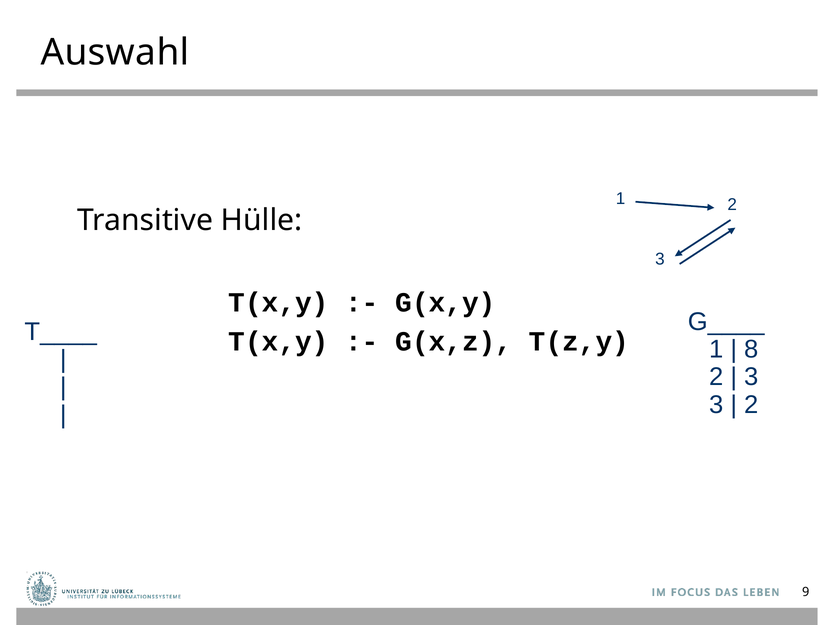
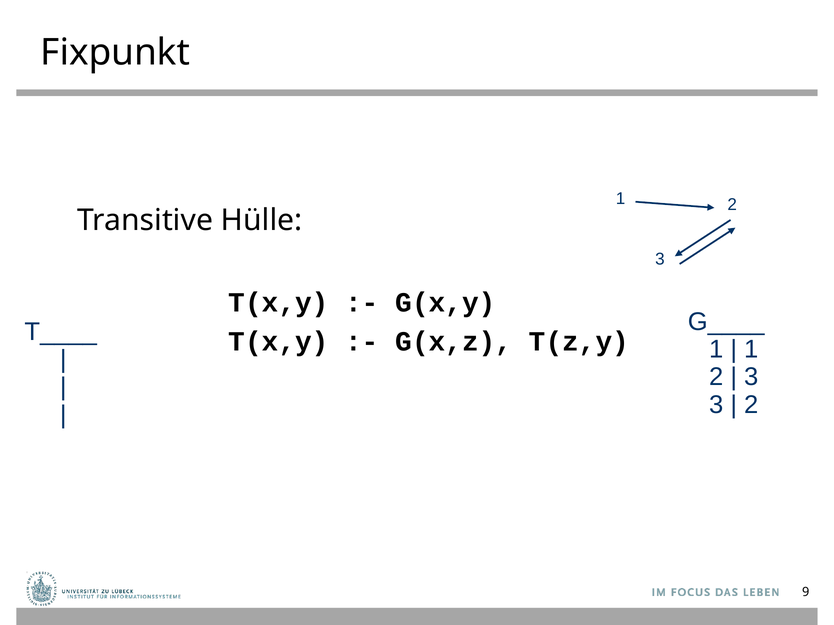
Auswahl: Auswahl -> Fixpunkt
8 at (751, 350): 8 -> 1
